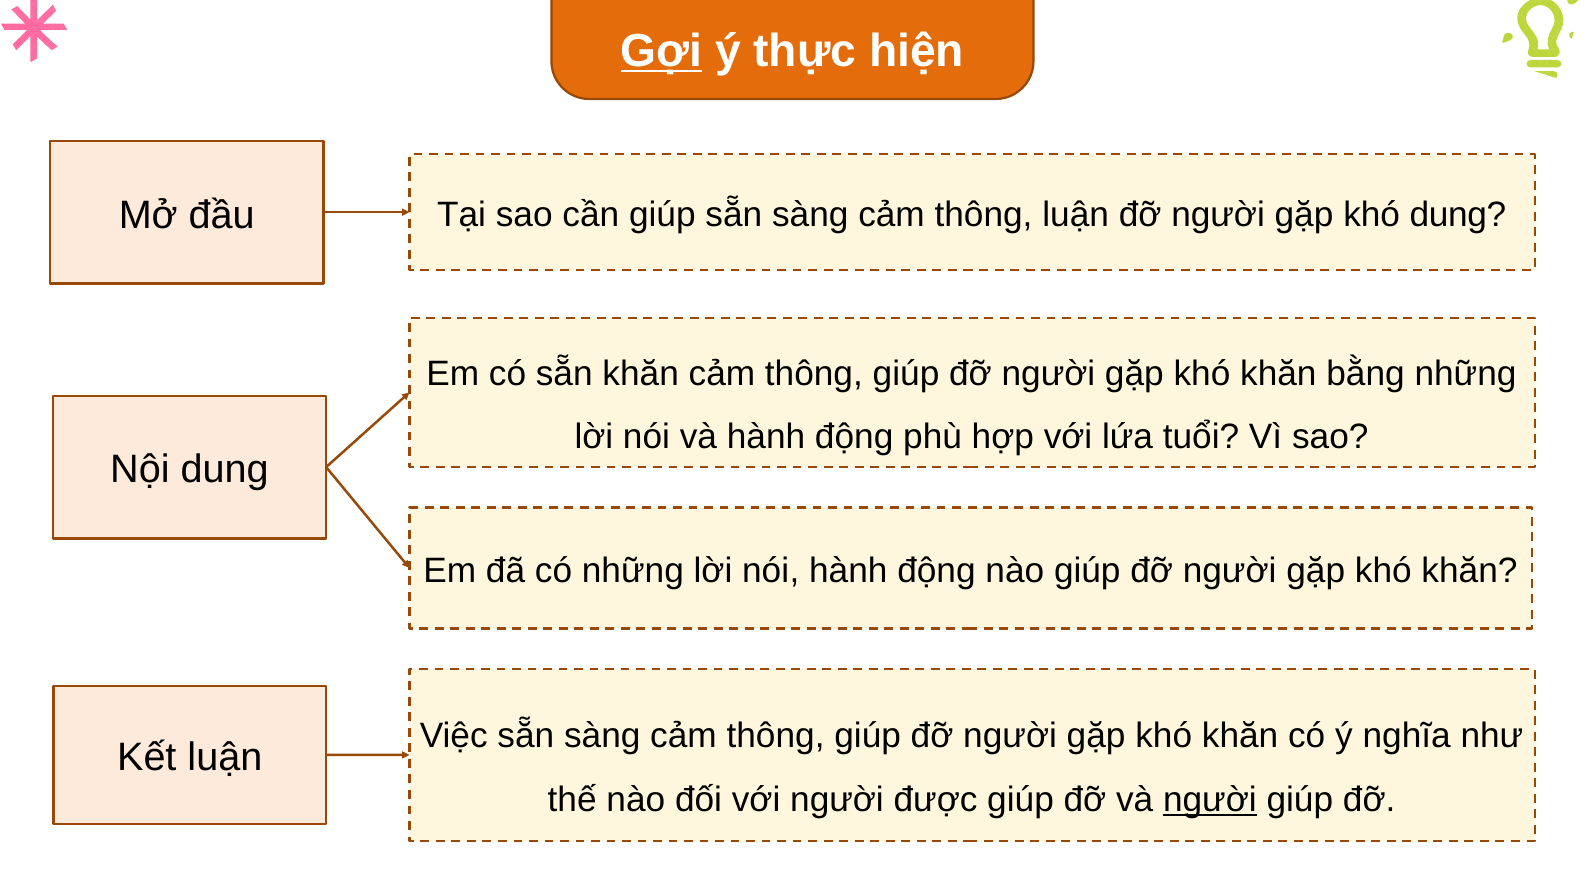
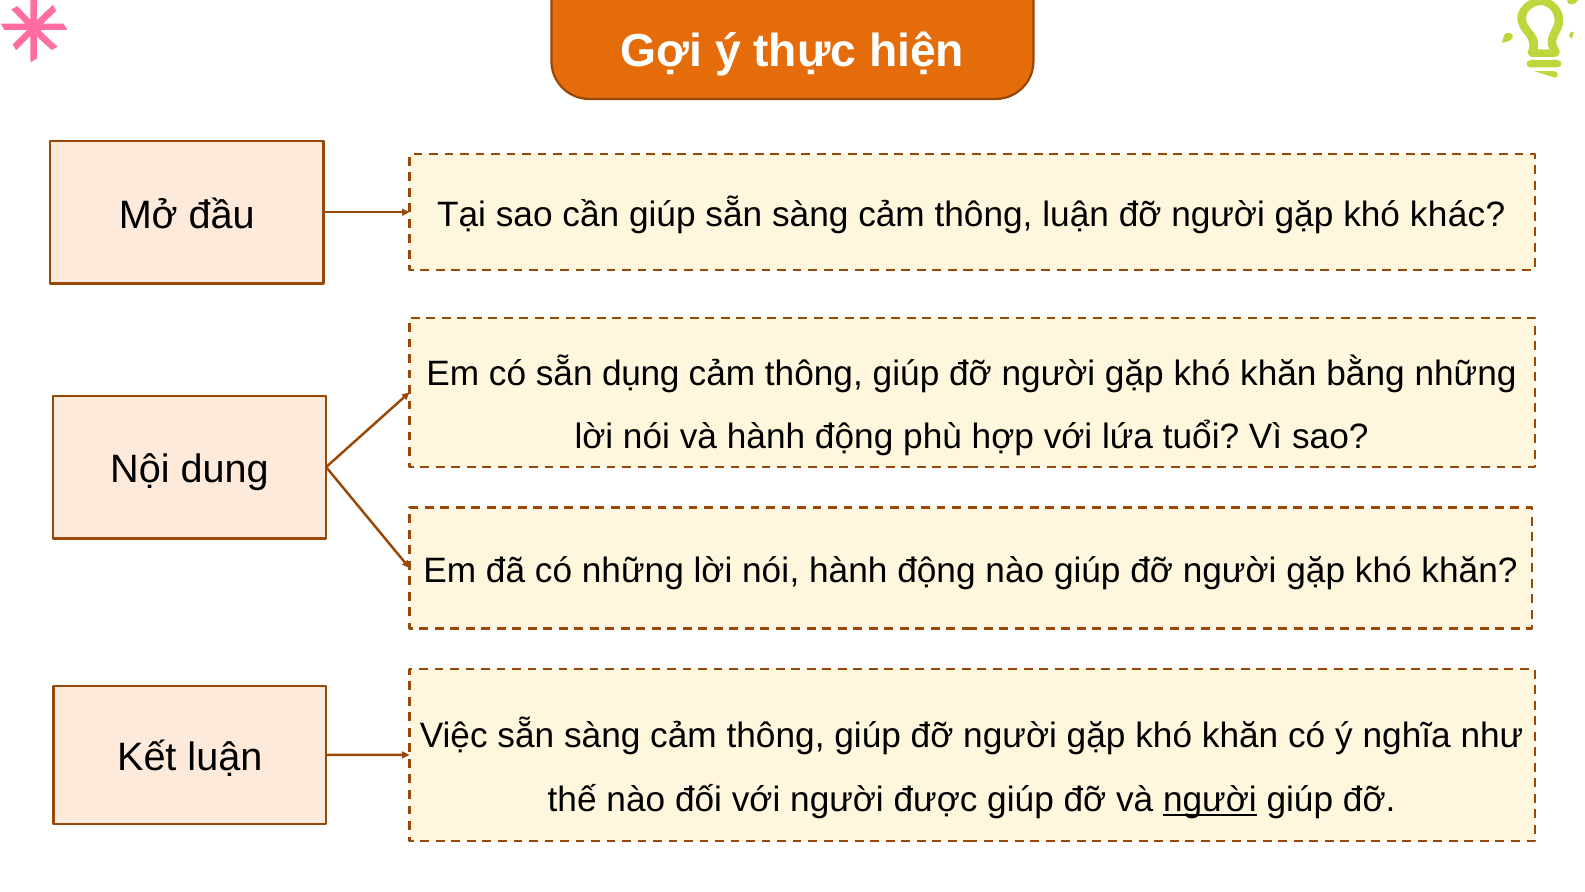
Gợi underline: present -> none
khó dung: dung -> khác
sẵn khăn: khăn -> dụng
